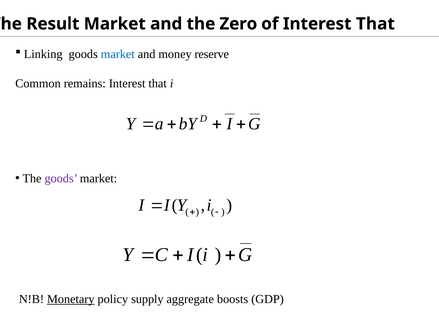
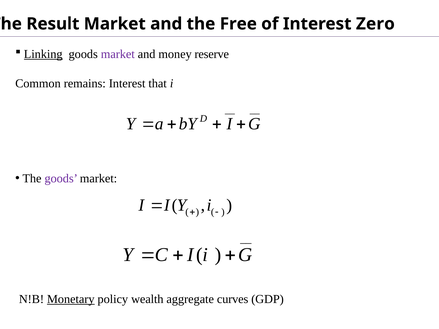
Zero: Zero -> Free
of Interest That: That -> Zero
Linking underline: none -> present
market at (118, 54) colour: blue -> purple
supply: supply -> wealth
boosts: boosts -> curves
